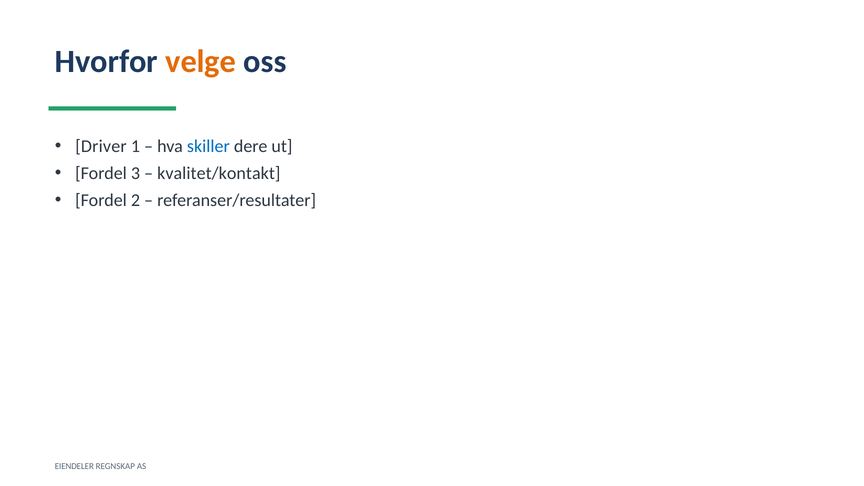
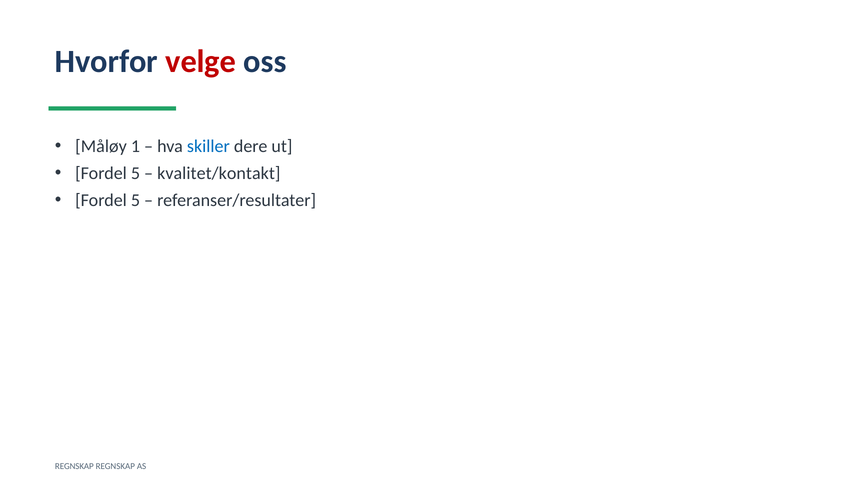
velge colour: orange -> red
Driver: Driver -> Måløy
3 at (135, 173): 3 -> 5
2 at (135, 200): 2 -> 5
EIENDELER at (74, 466): EIENDELER -> REGNSKAP
